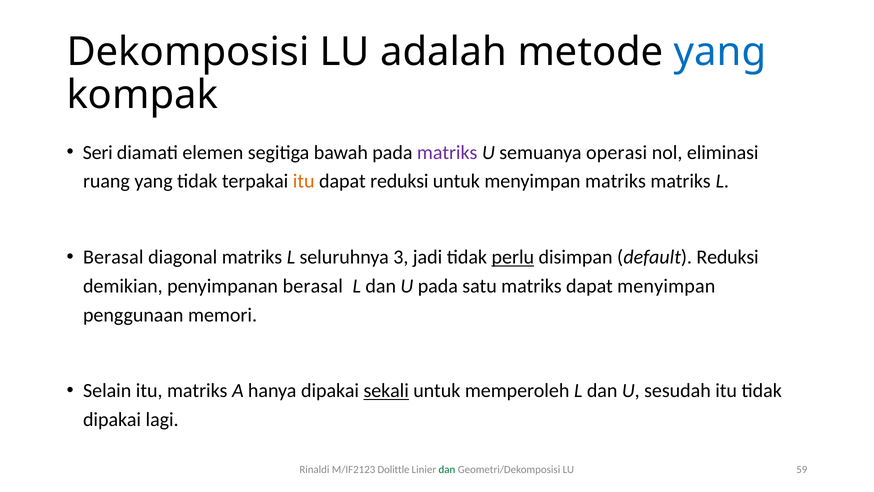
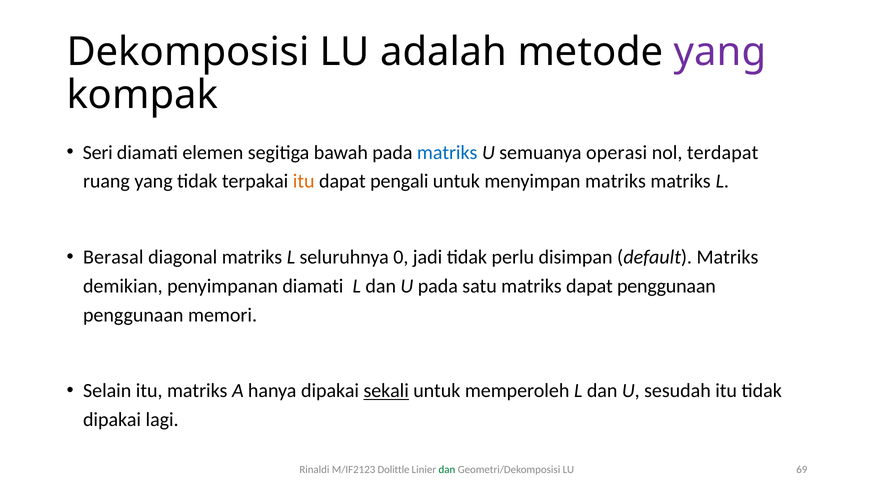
yang at (720, 52) colour: blue -> purple
matriks at (447, 152) colour: purple -> blue
eliminasi: eliminasi -> terdapat
dapat reduksi: reduksi -> pengali
3: 3 -> 0
perlu underline: present -> none
default Reduksi: Reduksi -> Matriks
penyimpanan berasal: berasal -> diamati
dapat menyimpan: menyimpan -> penggunaan
59: 59 -> 69
